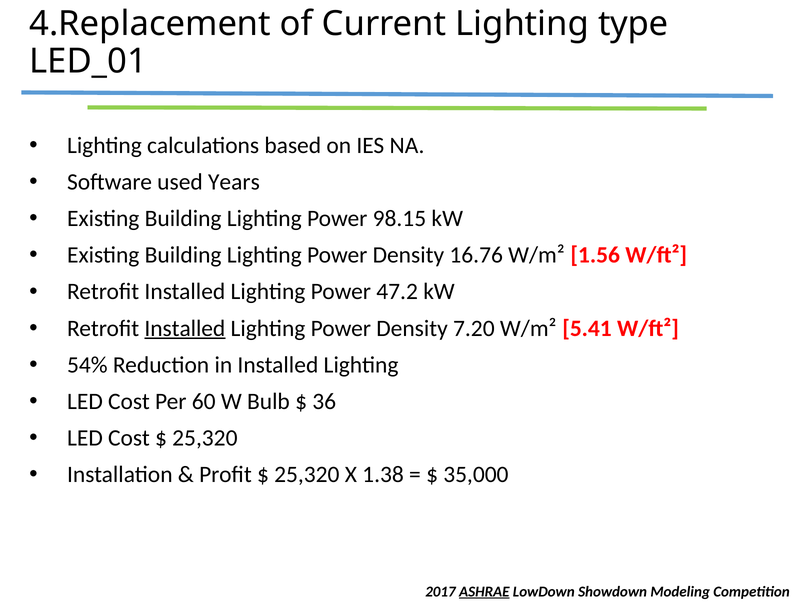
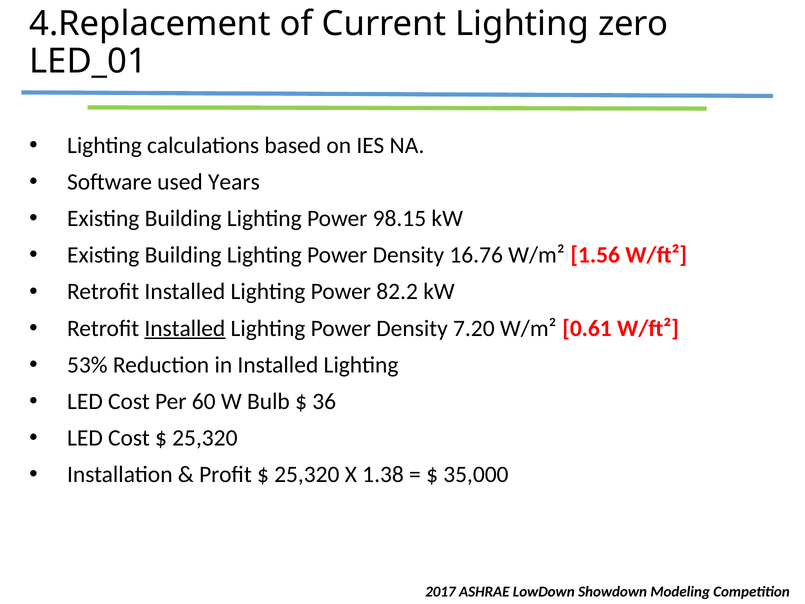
type: type -> zero
47.2: 47.2 -> 82.2
5.41: 5.41 -> 0.61
54%: 54% -> 53%
ASHRAE underline: present -> none
